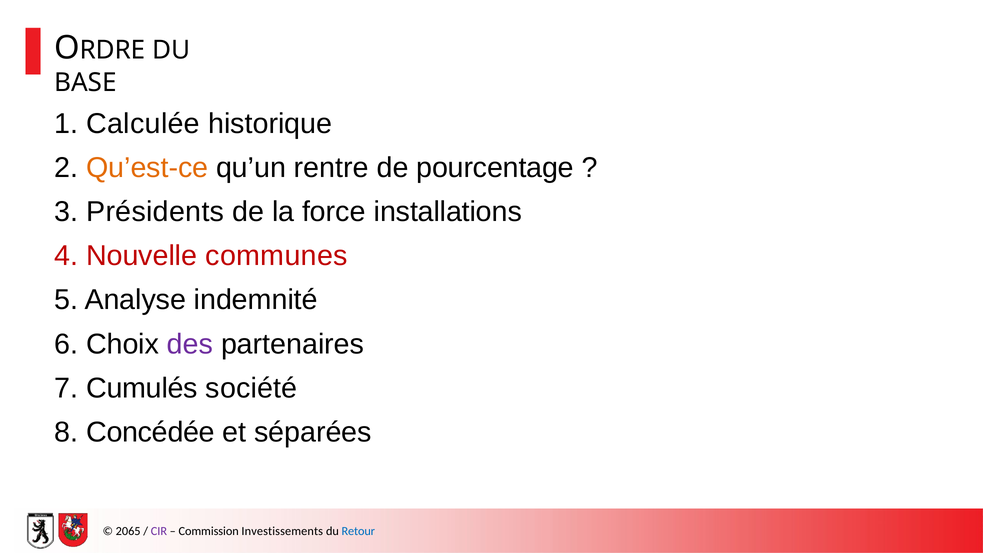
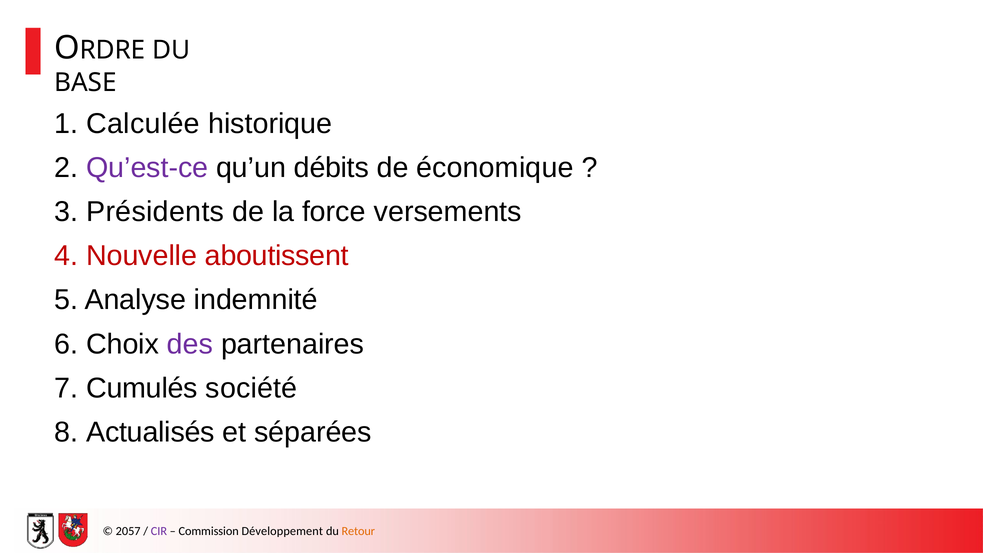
Qu’est-ce colour: orange -> purple
rentre: rentre -> débits
pourcentage: pourcentage -> économique
installations: installations -> versements
communes: communes -> aboutissent
Concédée: Concédée -> Actualisés
2065: 2065 -> 2057
Investissements: Investissements -> Développement
Retour colour: blue -> orange
